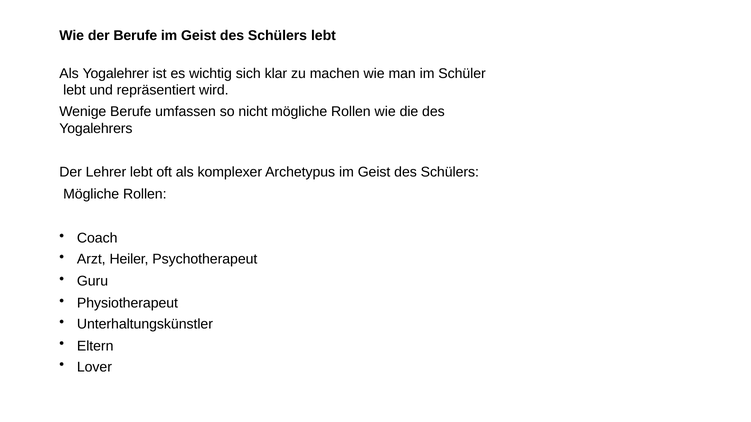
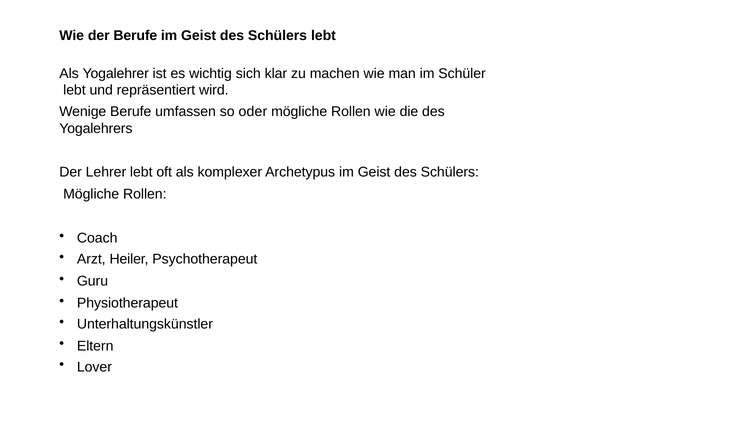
nicht: nicht -> oder
